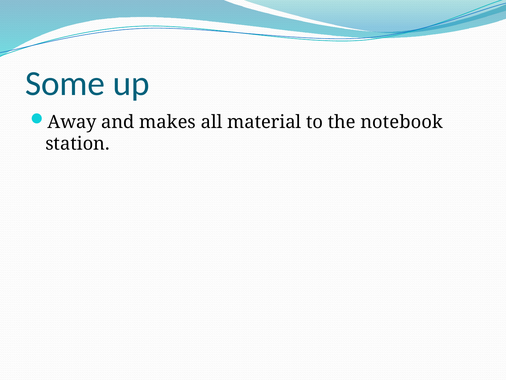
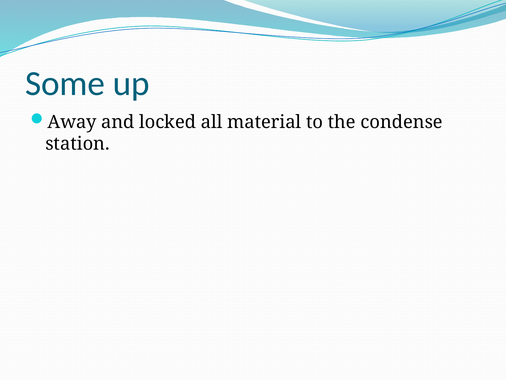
makes: makes -> locked
notebook: notebook -> condense
